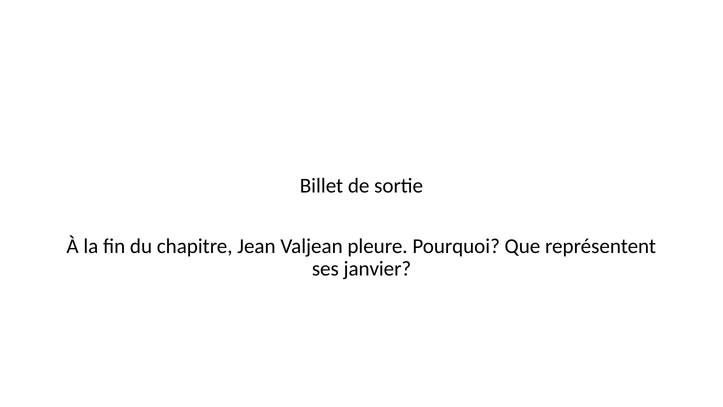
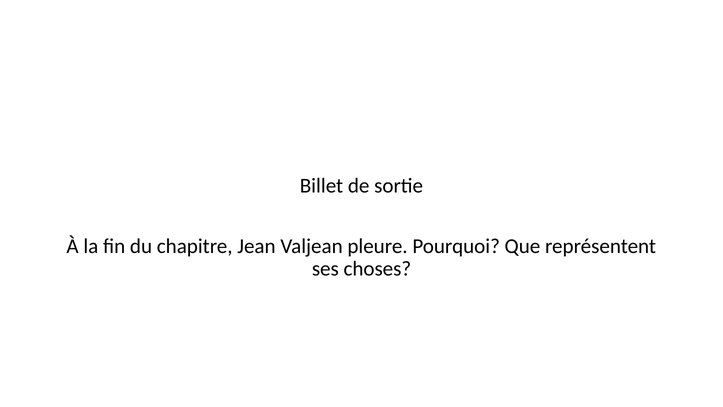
janvier: janvier -> choses
